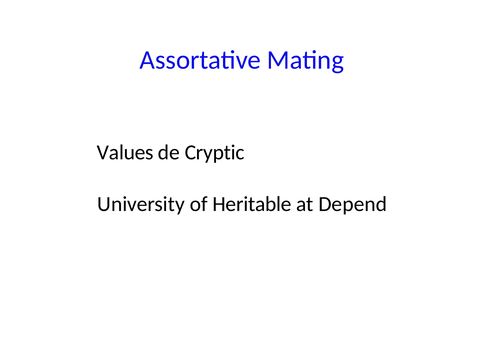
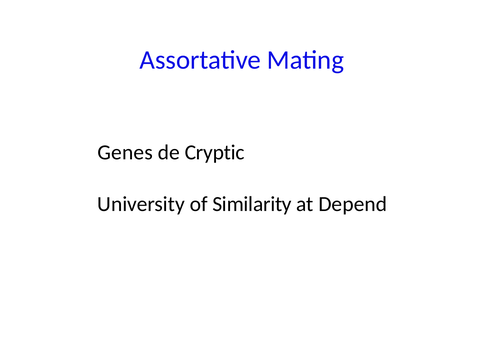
Values: Values -> Genes
Heritable: Heritable -> Similarity
